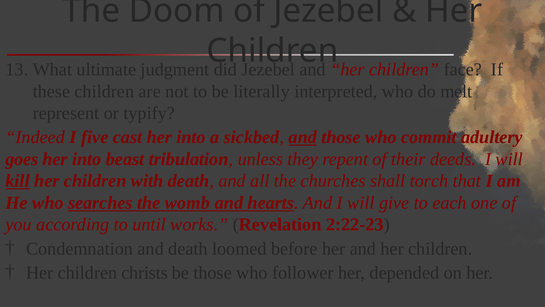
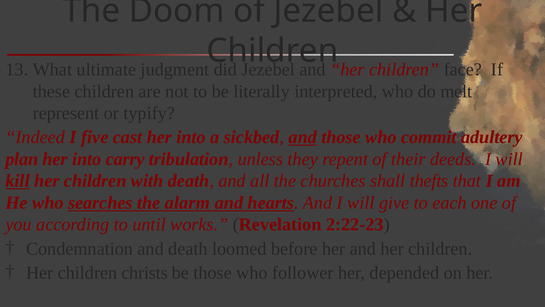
goes: goes -> plan
beast: beast -> carry
torch: torch -> thefts
womb: womb -> alarm
